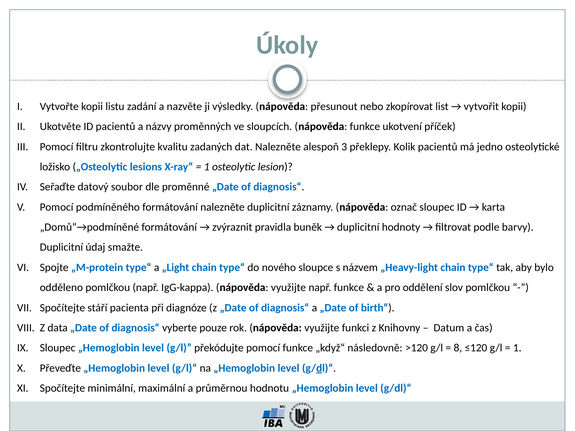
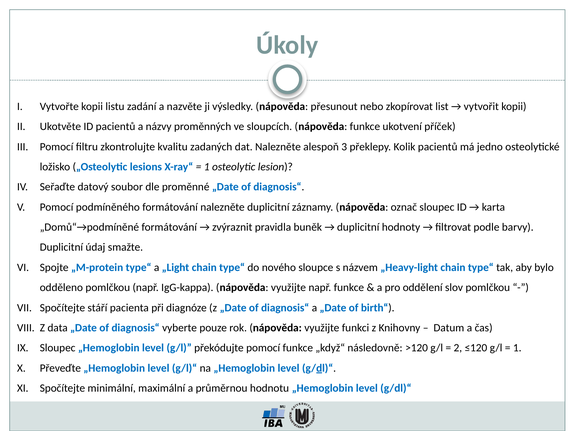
8: 8 -> 2
